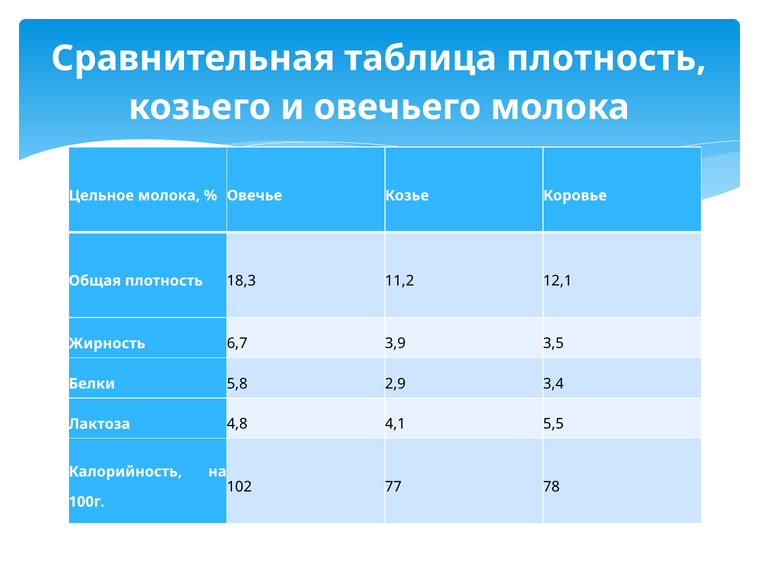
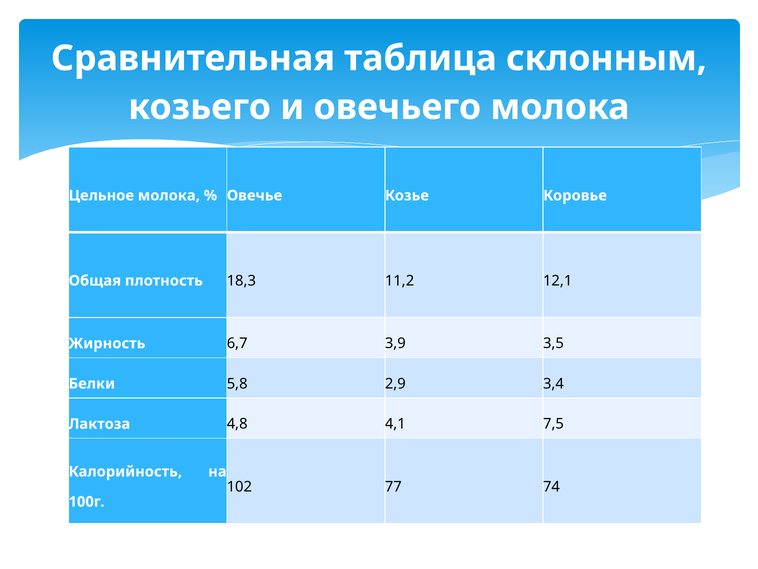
таблица плотность: плотность -> склонным
5,5: 5,5 -> 7,5
78: 78 -> 74
